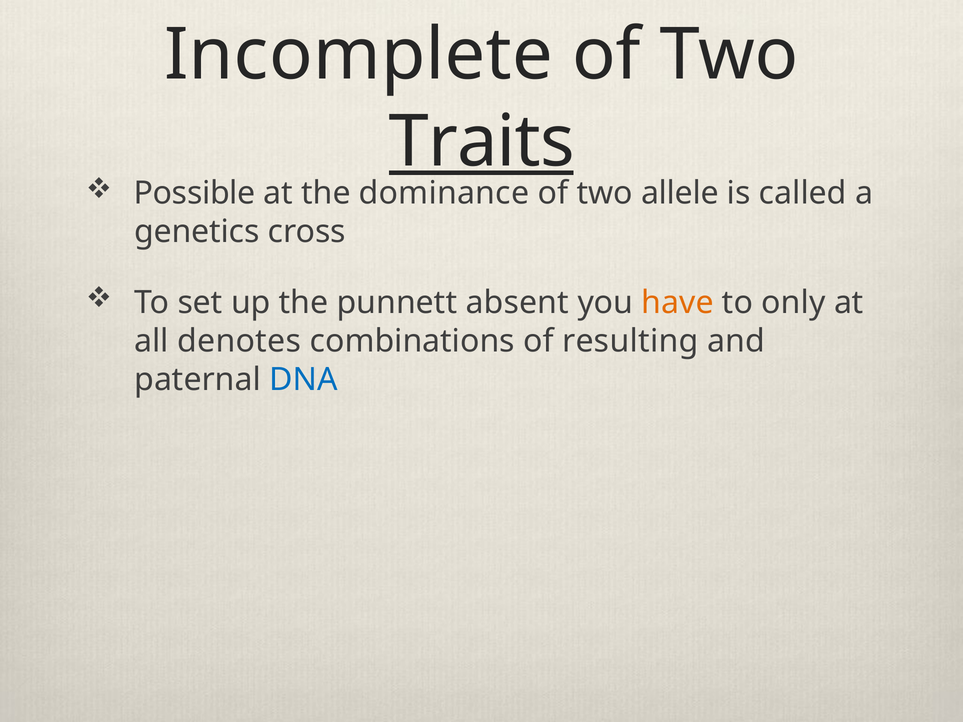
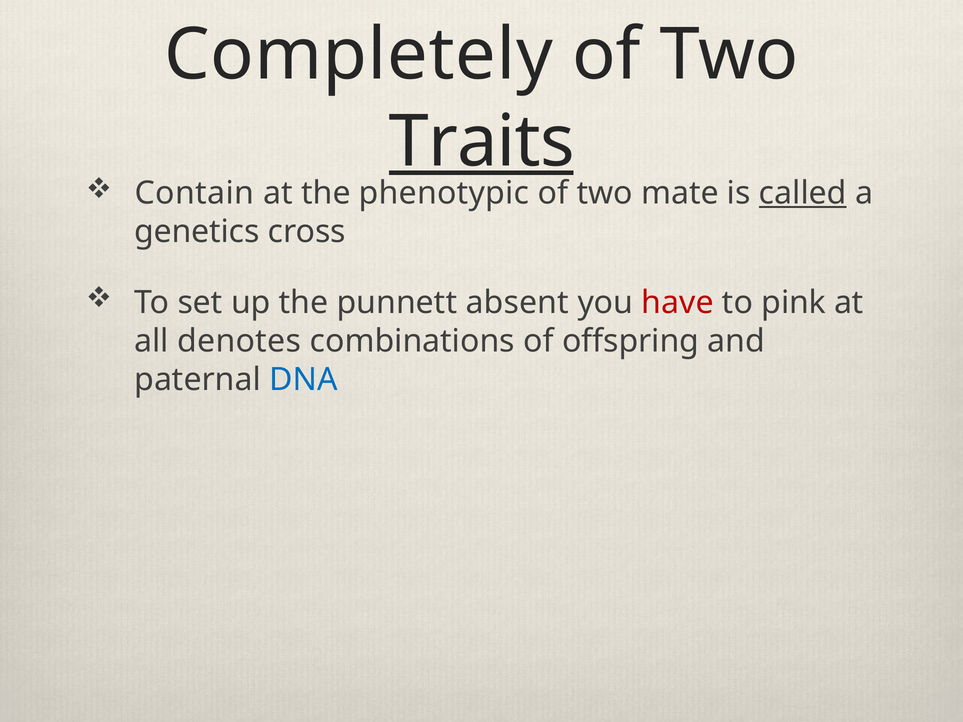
Incomplete: Incomplete -> Completely
Possible: Possible -> Contain
dominance: dominance -> phenotypic
allele: allele -> mate
called underline: none -> present
have colour: orange -> red
only: only -> pink
resulting: resulting -> offspring
